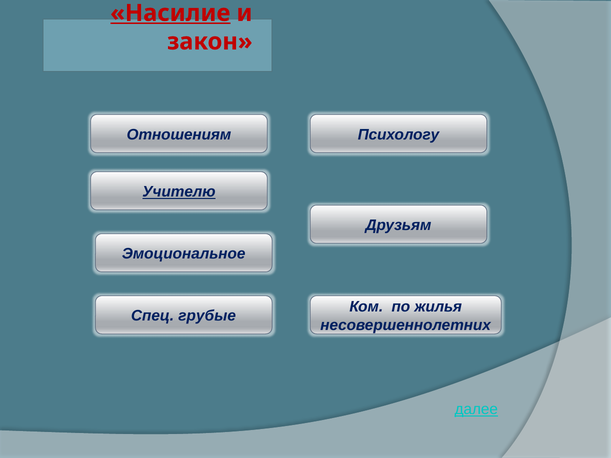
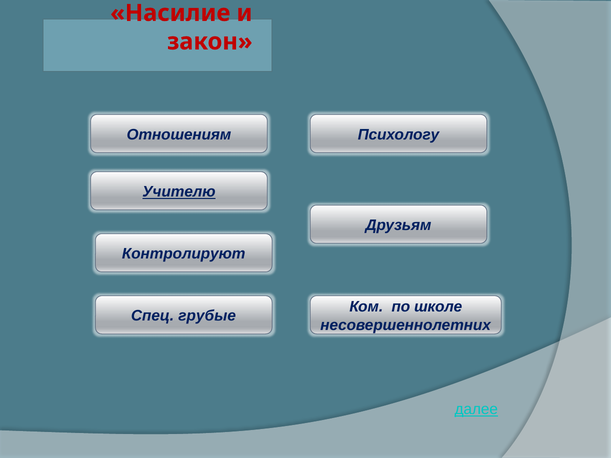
Насилие underline: present -> none
Эмоциональное: Эмоциональное -> Контролируют
жилья: жилья -> школе
